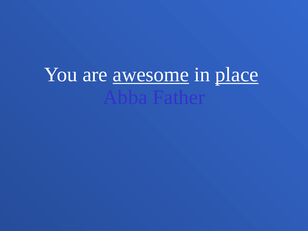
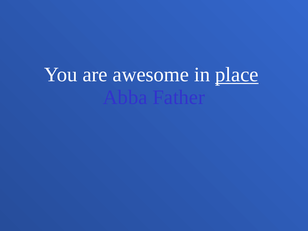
awesome underline: present -> none
